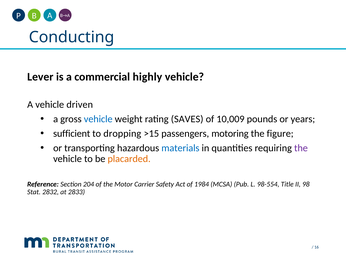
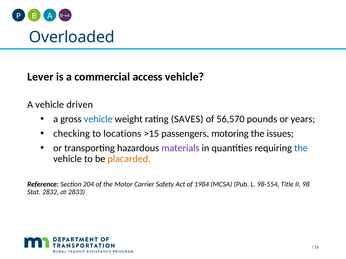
Conducting: Conducting -> Overloaded
highly: highly -> access
10,009: 10,009 -> 56,570
sufficient: sufficient -> checking
dropping: dropping -> locations
figure: figure -> issues
materials colour: blue -> purple
the at (301, 148) colour: purple -> blue
